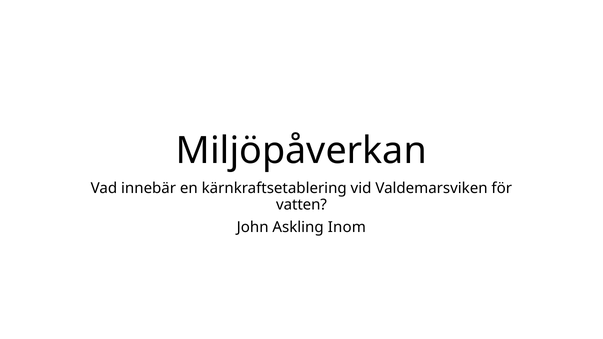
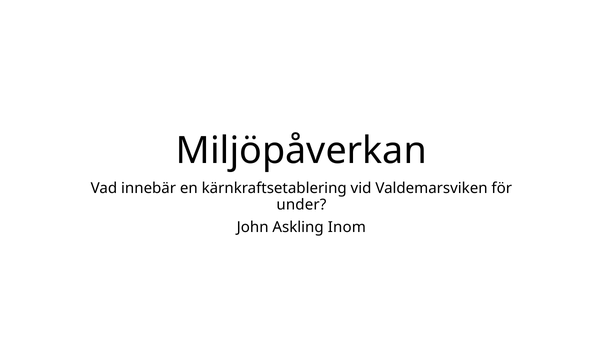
vatten: vatten -> under
